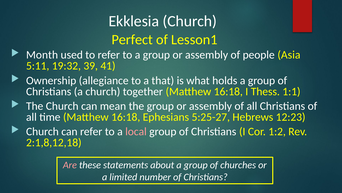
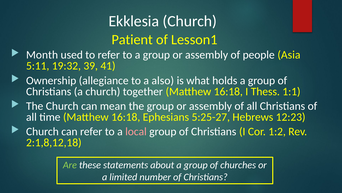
Perfect: Perfect -> Patient
that: that -> also
Are colour: pink -> light green
